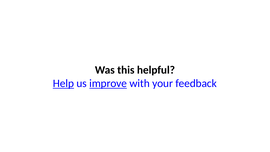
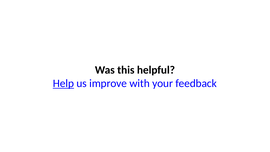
improve underline: present -> none
